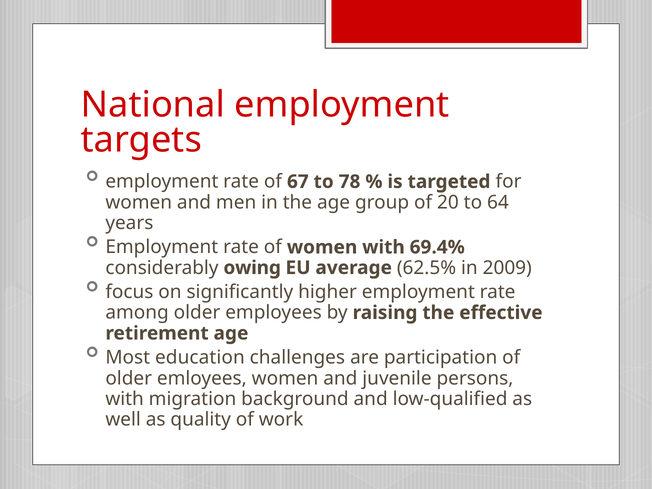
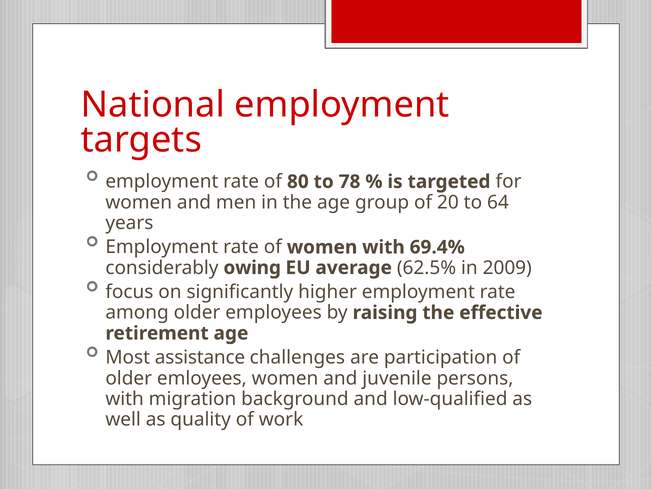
67: 67 -> 80
education: education -> assistance
